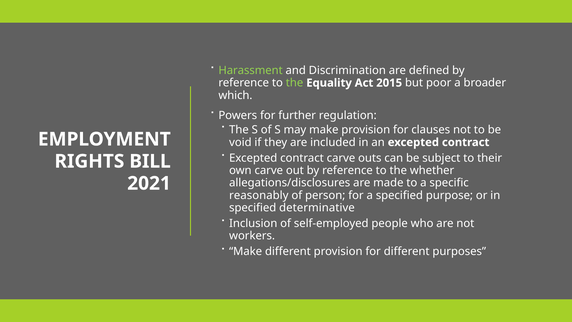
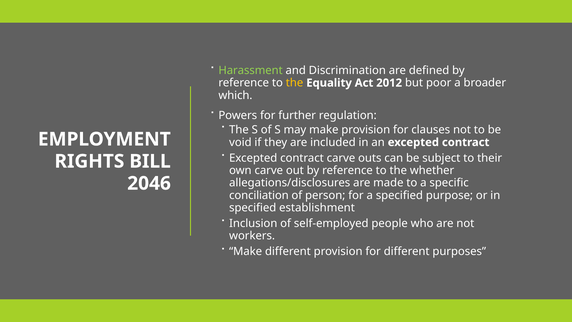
the at (295, 83) colour: light green -> yellow
2015: 2015 -> 2012
2021: 2021 -> 2046
reasonably: reasonably -> conciliation
determinative: determinative -> establishment
